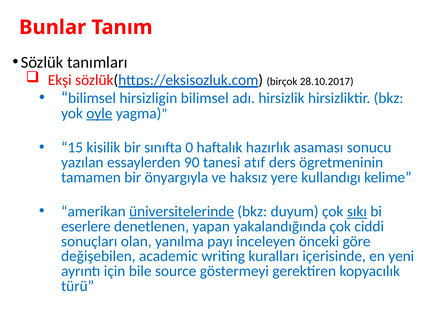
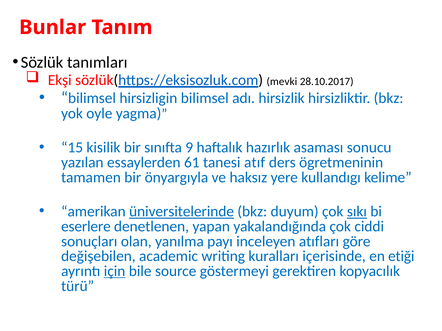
birçok: birçok -> mevki
oyle underline: present -> none
0: 0 -> 9
90: 90 -> 61
önceki: önceki -> atıfları
yeni: yeni -> etiği
için underline: none -> present
